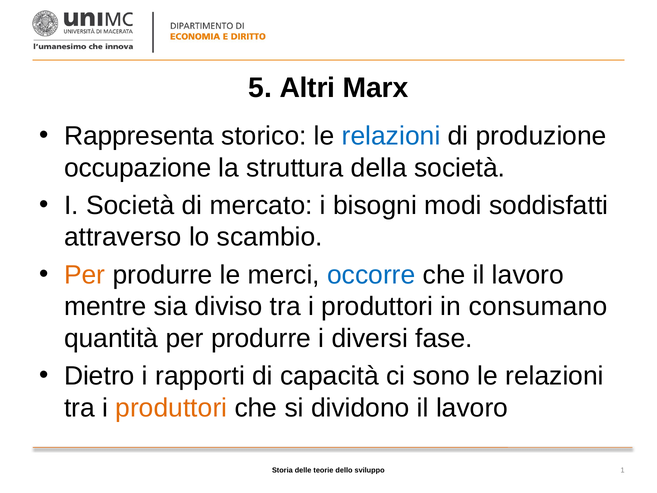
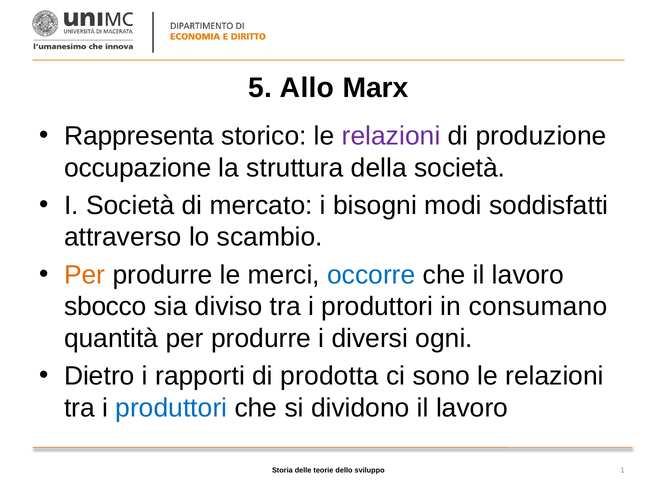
Altri: Altri -> Allo
relazioni at (391, 136) colour: blue -> purple
mentre: mentre -> sbocco
fase: fase -> ogni
capacità: capacità -> prodotta
produttori at (171, 408) colour: orange -> blue
